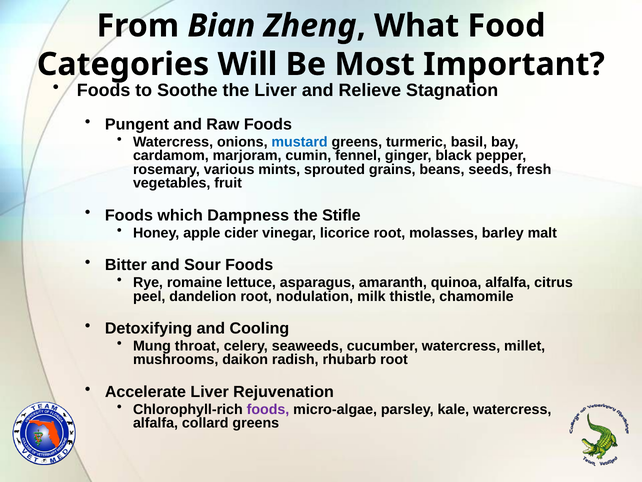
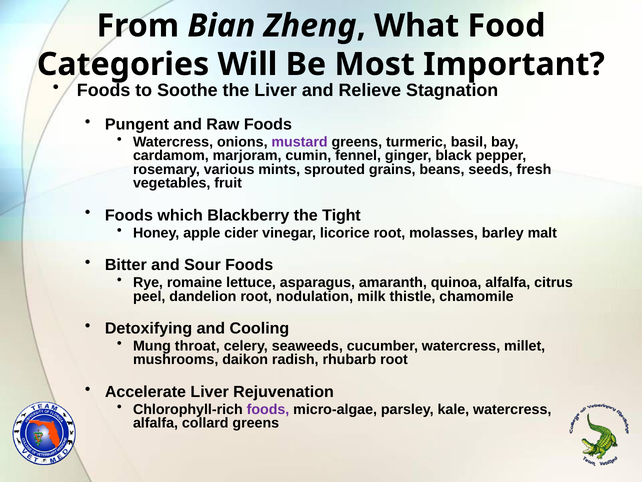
mustard colour: blue -> purple
Dampness: Dampness -> Blackberry
Stifle: Stifle -> Tight
